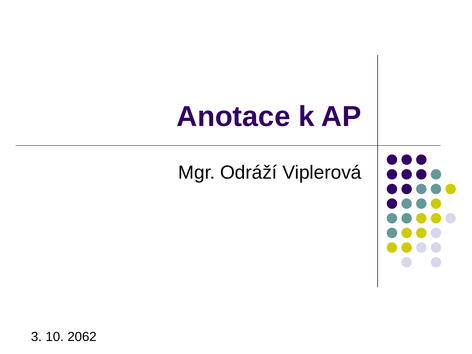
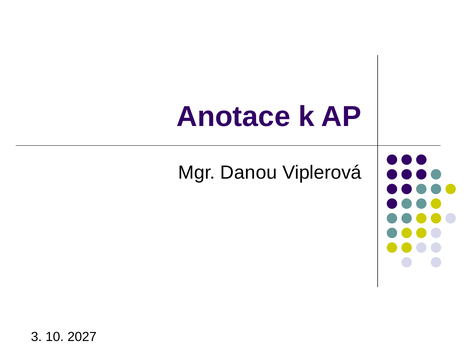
Odráží: Odráží -> Danou
2062: 2062 -> 2027
